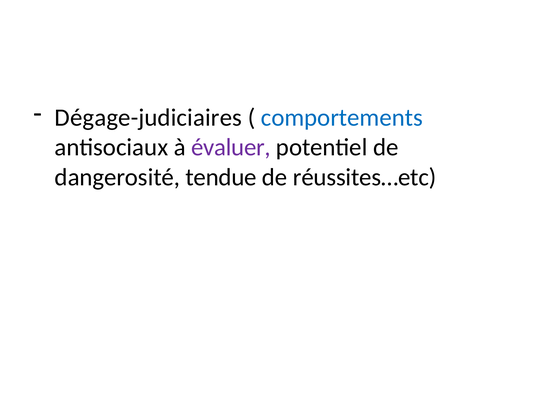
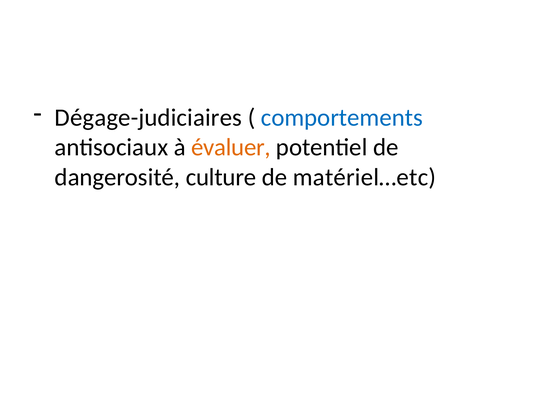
évaluer colour: purple -> orange
tendue: tendue -> culture
réussites…etc: réussites…etc -> matériel…etc
